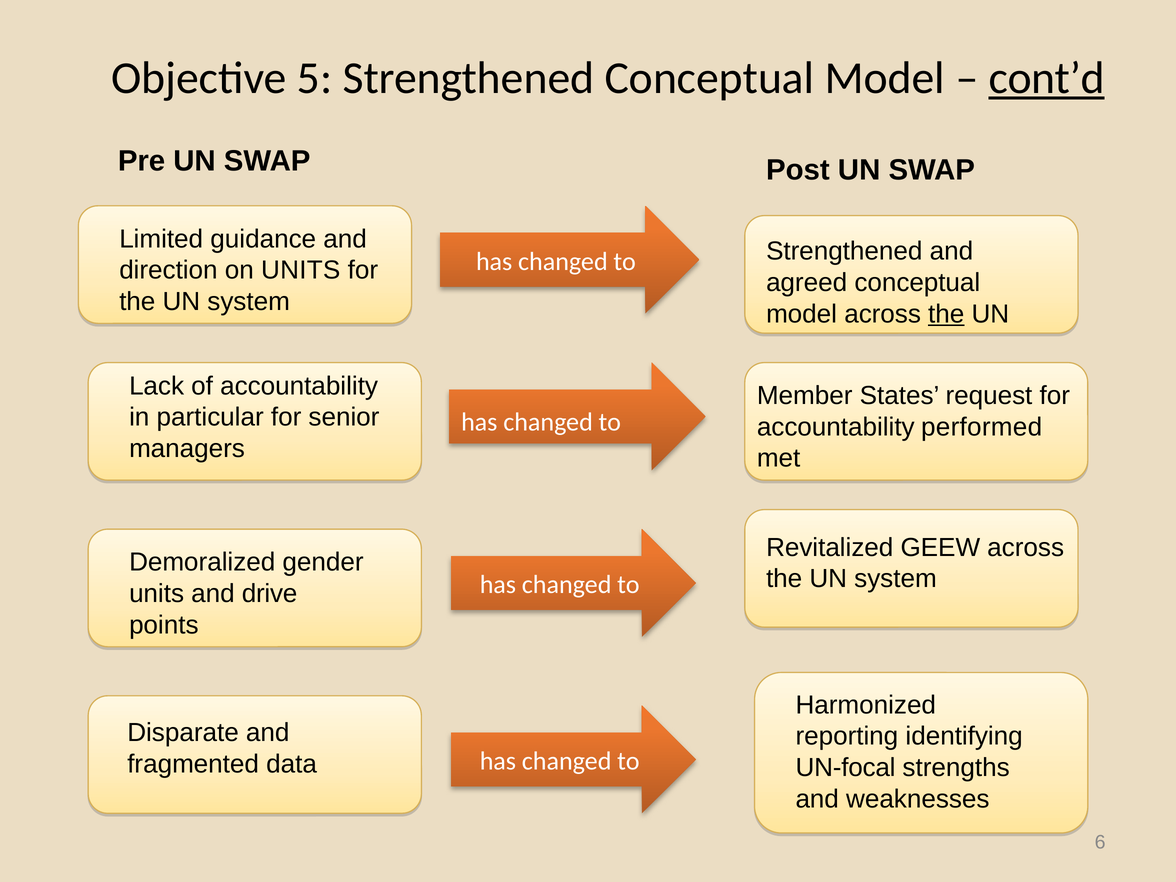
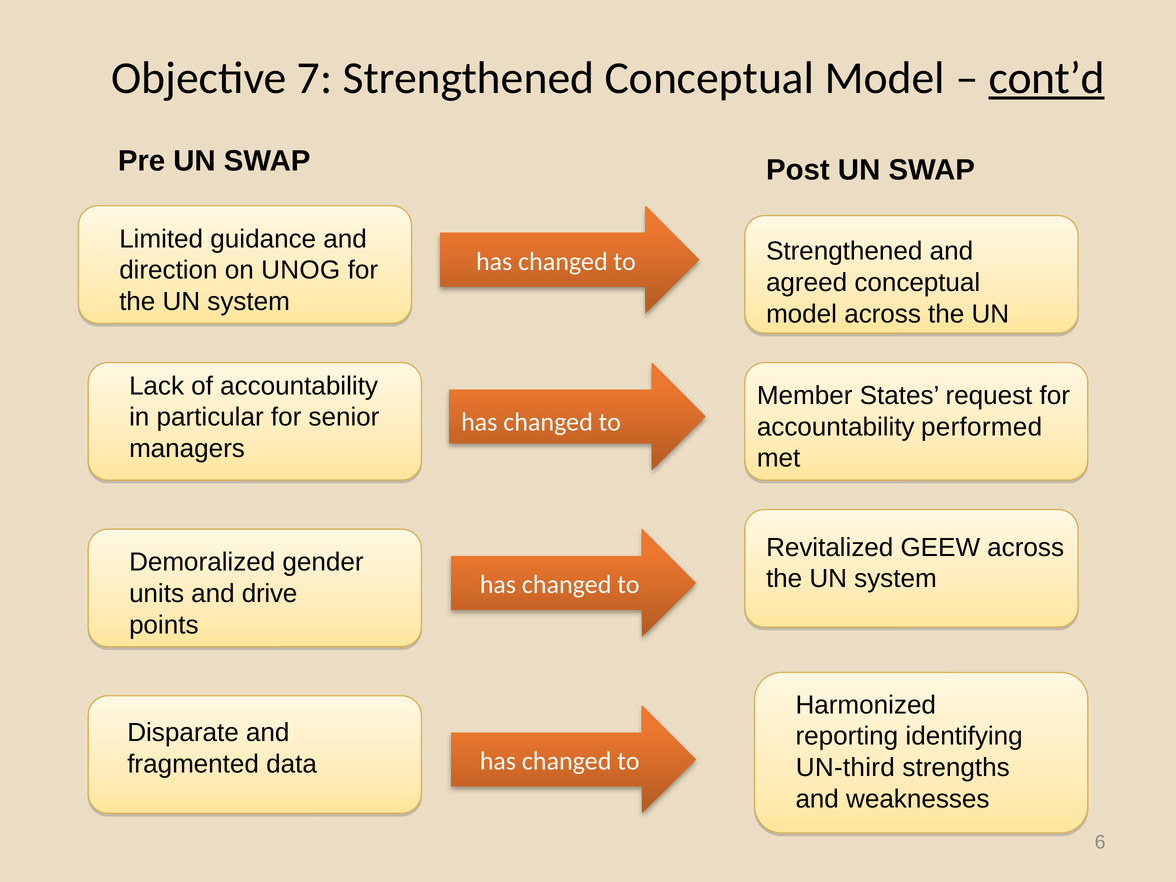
5: 5 -> 7
on UNITS: UNITS -> UNOG
the at (946, 314) underline: present -> none
UN-focal: UN-focal -> UN-third
